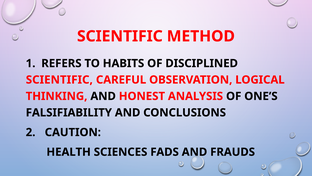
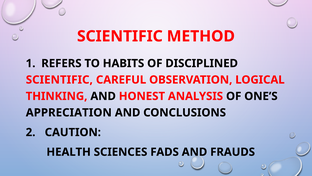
FALSIFIABILITY: FALSIFIABILITY -> APPRECIATION
